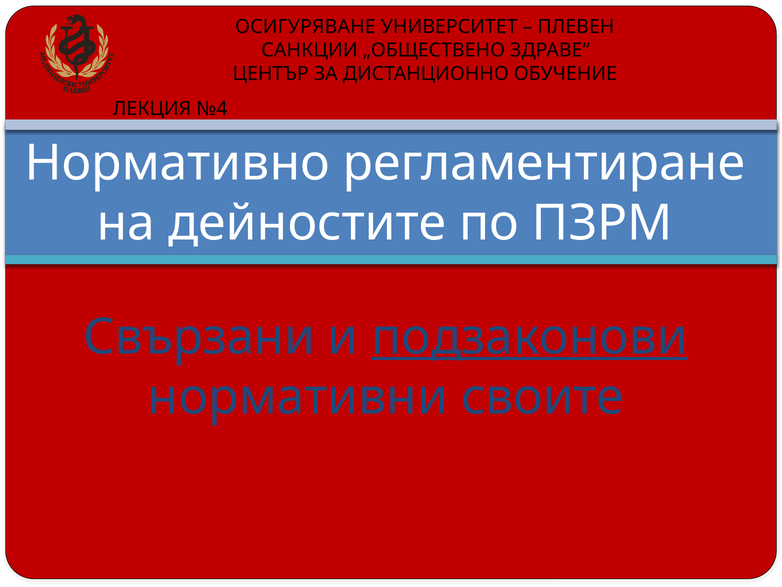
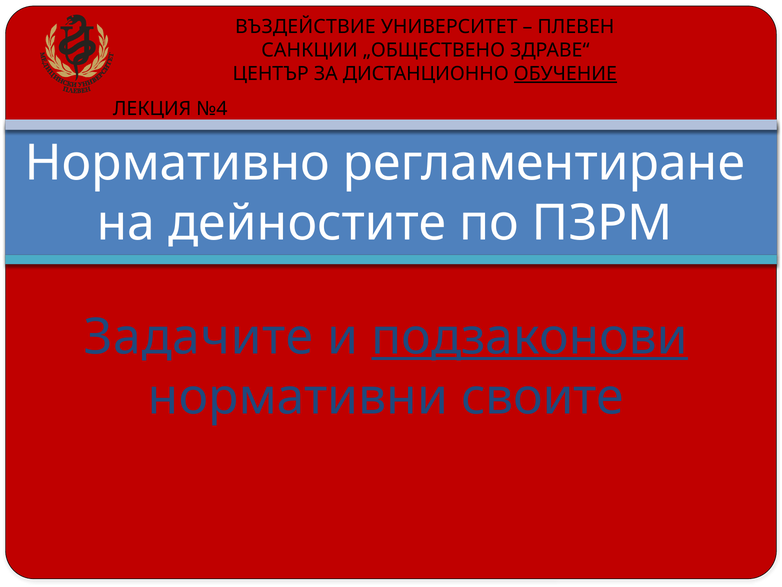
ОСИГУРЯВАНЕ: ОСИГУРЯВАНЕ -> ВЪЗДЕЙСТВИЕ
ОБУЧЕНИЕ underline: none -> present
Свързани: Свързани -> Задачите
